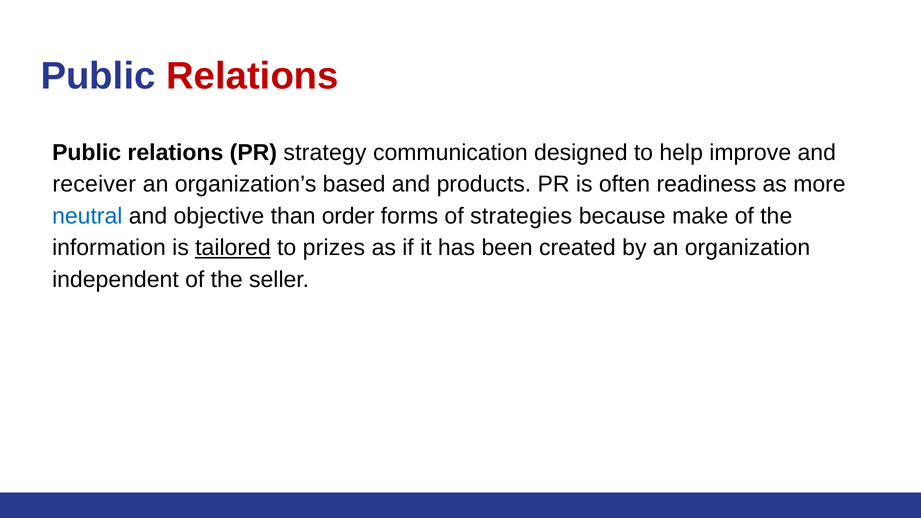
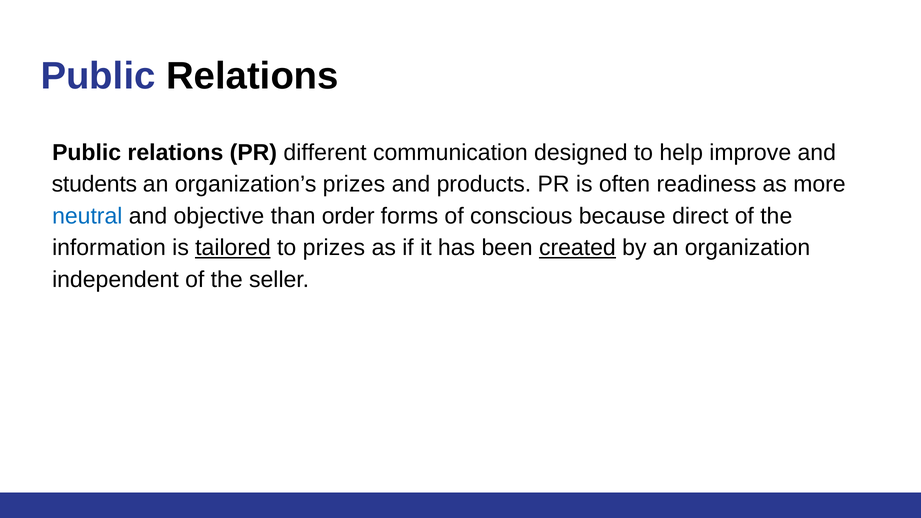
Relations at (252, 76) colour: red -> black
strategy: strategy -> different
receiver: receiver -> students
organization’s based: based -> prizes
strategies: strategies -> conscious
make: make -> direct
created underline: none -> present
